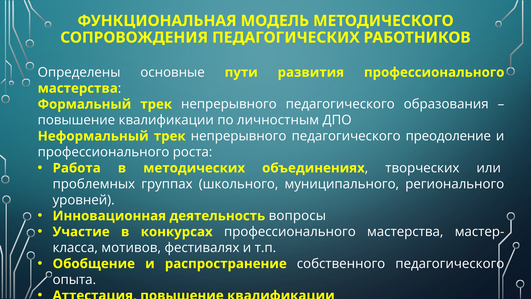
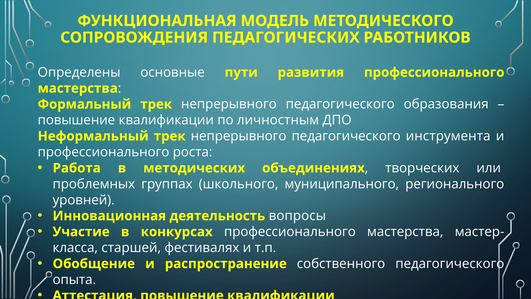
преодоление: преодоление -> инструмента
мотивов: мотивов -> старшей
